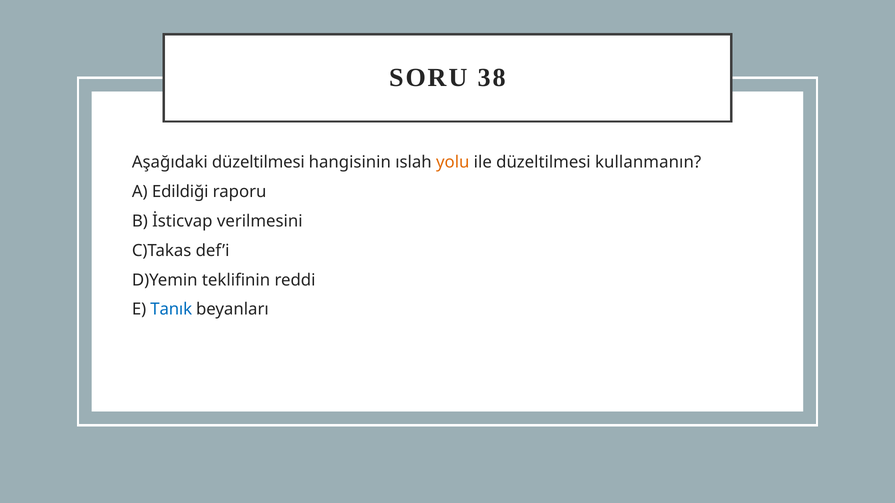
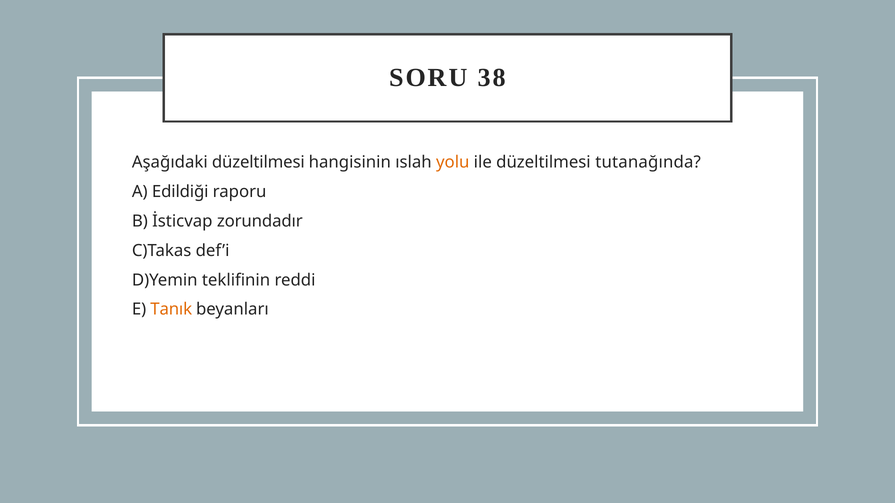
kullanmanın: kullanmanın -> tutanağında
verilmesini: verilmesini -> zorundadır
Tanık colour: blue -> orange
